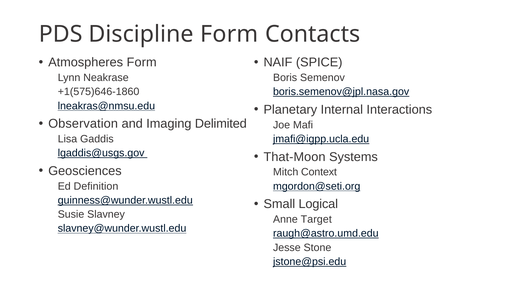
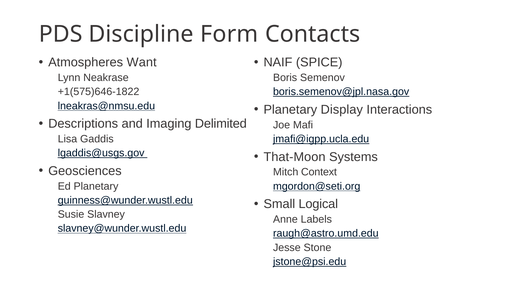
Atmospheres Form: Form -> Want
+1(575)646-1860: +1(575)646-1860 -> +1(575)646-1822
Internal: Internal -> Display
Observation: Observation -> Descriptions
Ed Definition: Definition -> Planetary
Target: Target -> Labels
